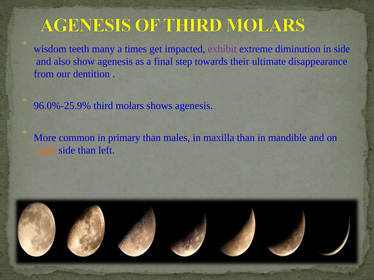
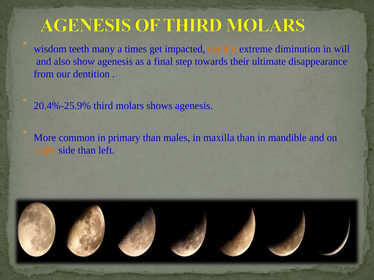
exhibit colour: purple -> orange
in side: side -> will
96.0%-25.9%: 96.0%-25.9% -> 20.4%-25.9%
